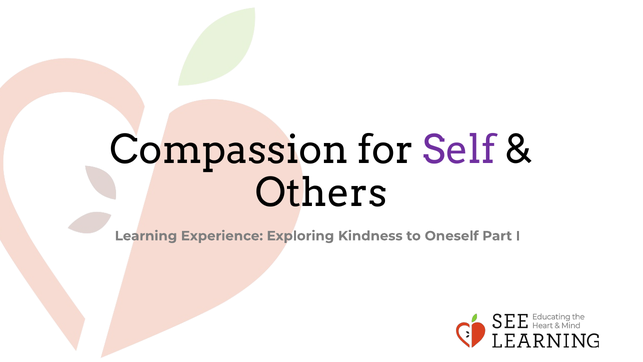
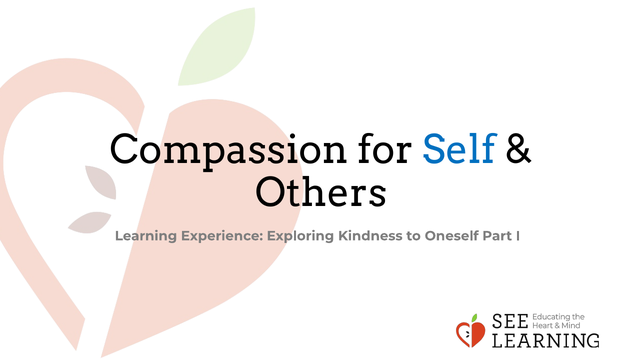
Self colour: purple -> blue
